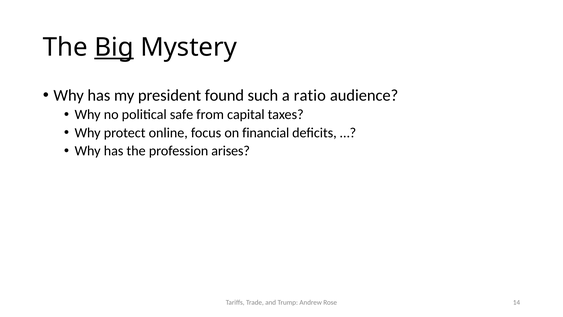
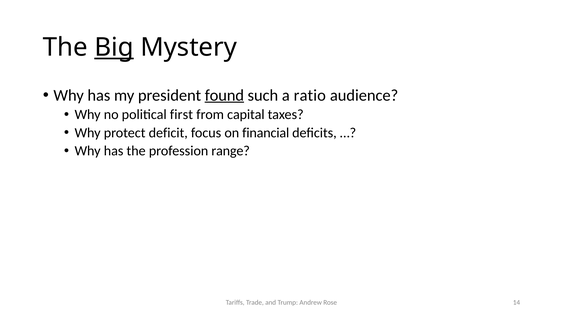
found underline: none -> present
safe: safe -> first
online: online -> deficit
arises: arises -> range
